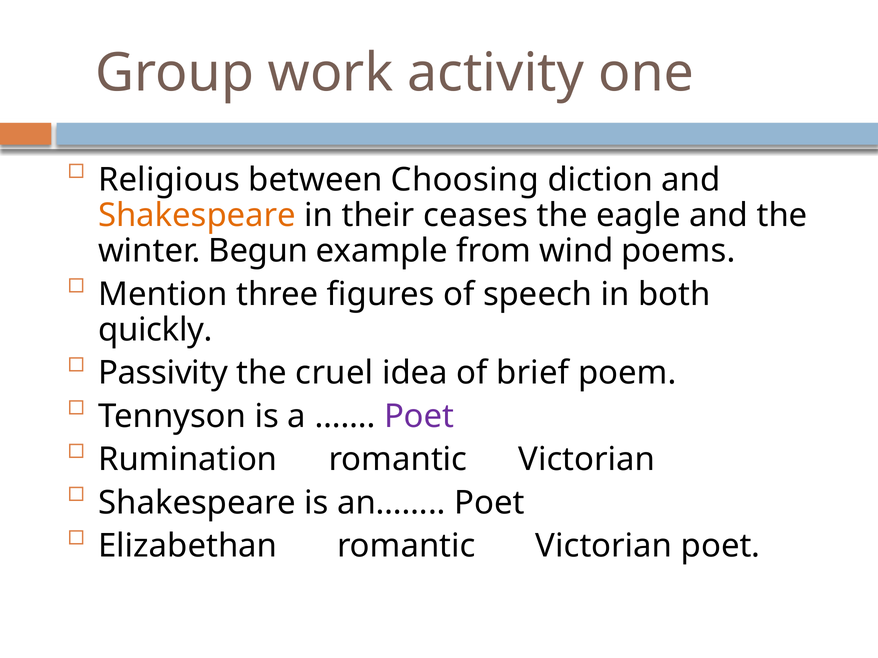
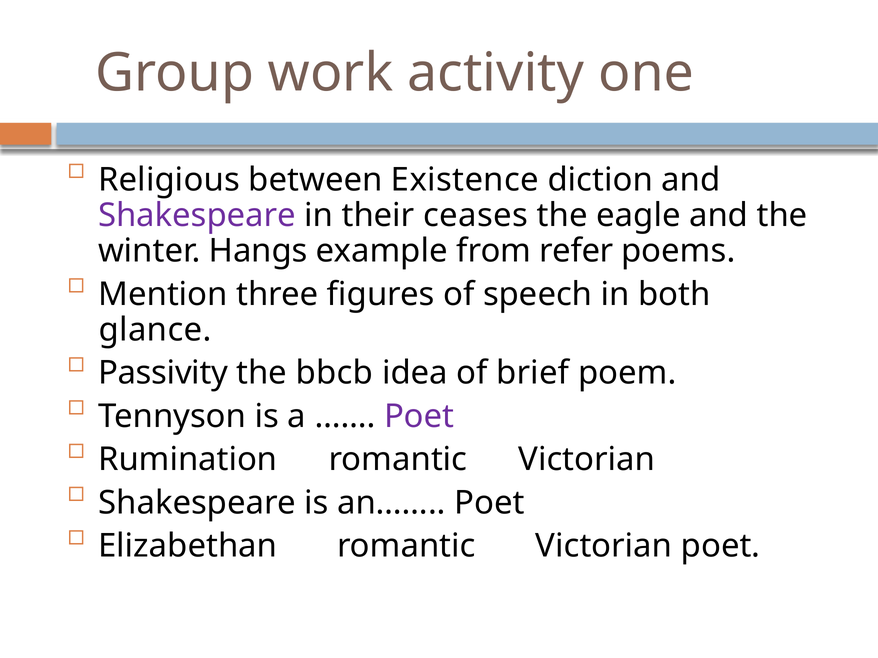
Choosing: Choosing -> Existence
Shakespeare at (197, 216) colour: orange -> purple
Begun: Begun -> Hangs
wind: wind -> refer
quickly: quickly -> glance
cruel: cruel -> bbcb
